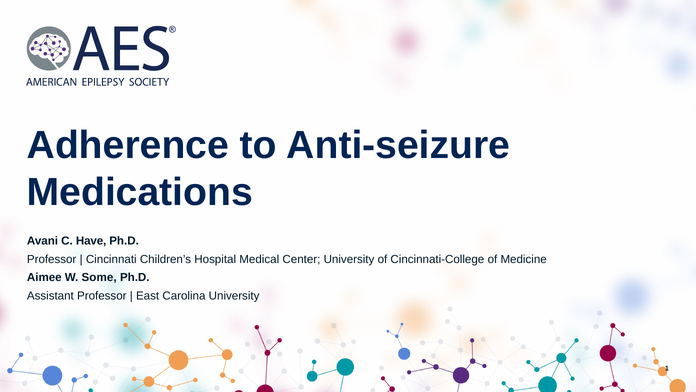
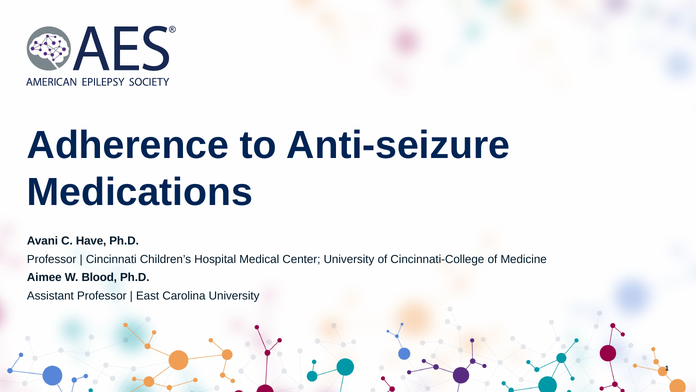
Some: Some -> Blood
